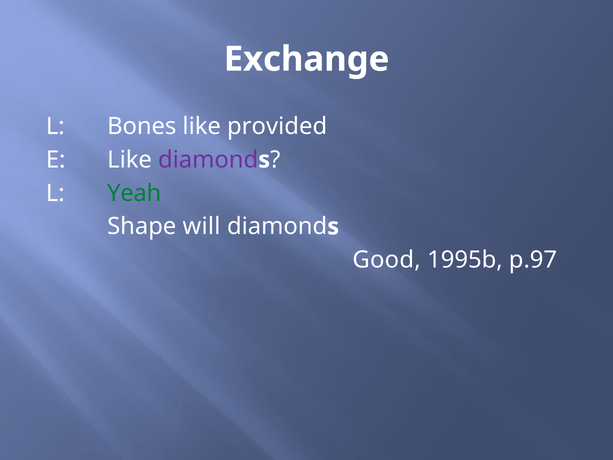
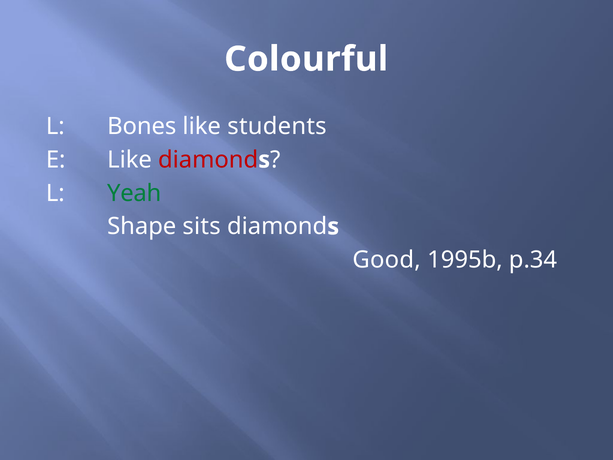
Exchange: Exchange -> Colourful
provided: provided -> students
diamond at (208, 160) colour: purple -> red
will: will -> sits
p.97: p.97 -> p.34
